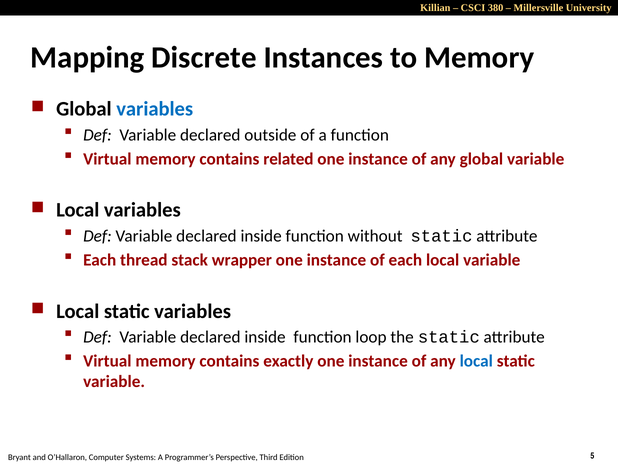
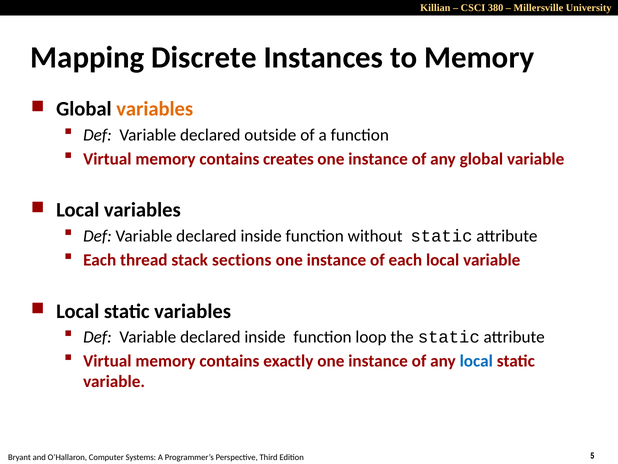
variables at (155, 109) colour: blue -> orange
related: related -> creates
wrapper: wrapper -> sections
